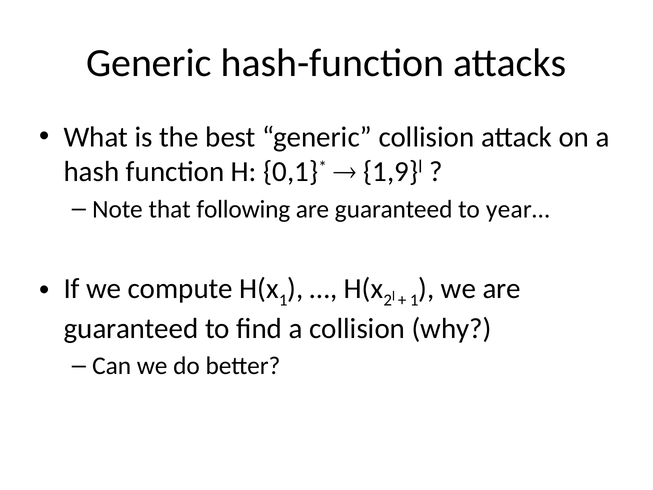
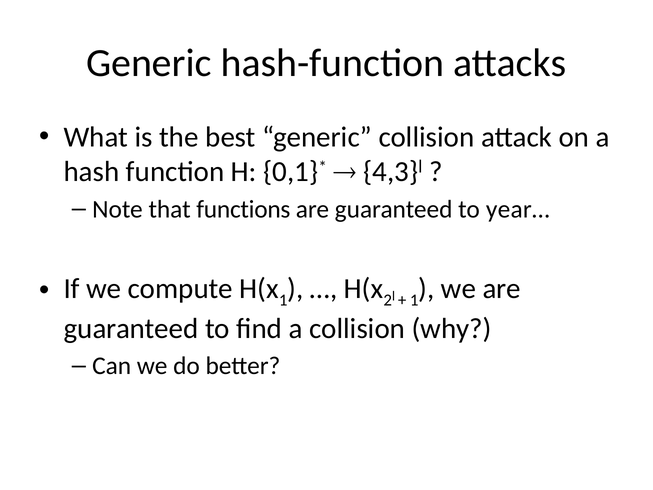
1,9: 1,9 -> 4,3
following: following -> functions
